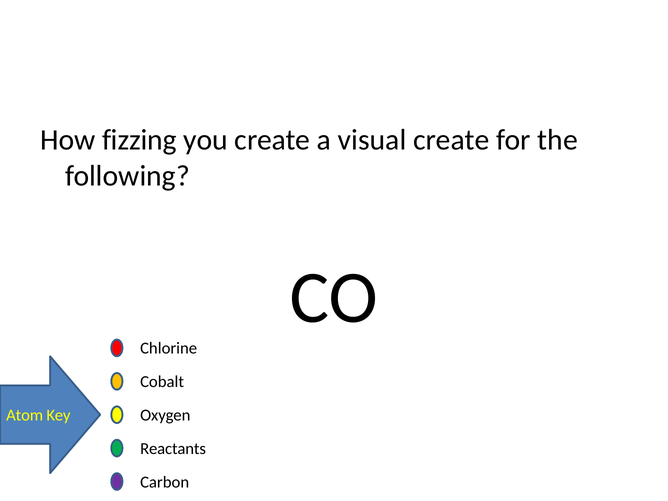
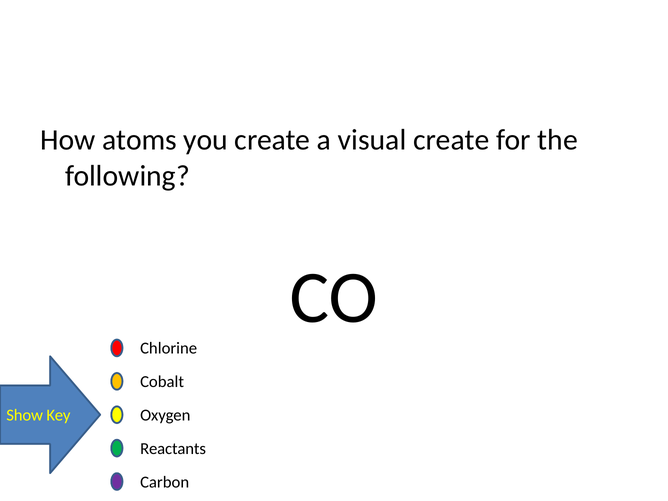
fizzing: fizzing -> atoms
Atom: Atom -> Show
